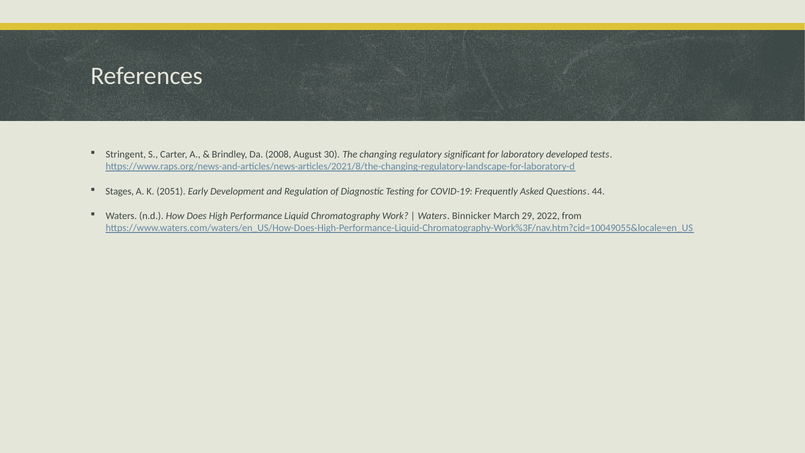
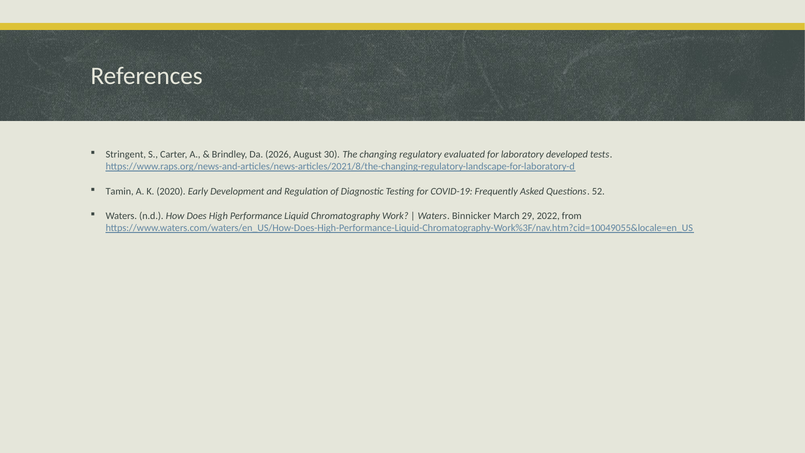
2008: 2008 -> 2026
significant: significant -> evaluated
Stages: Stages -> Tamin
2051: 2051 -> 2020
44: 44 -> 52
